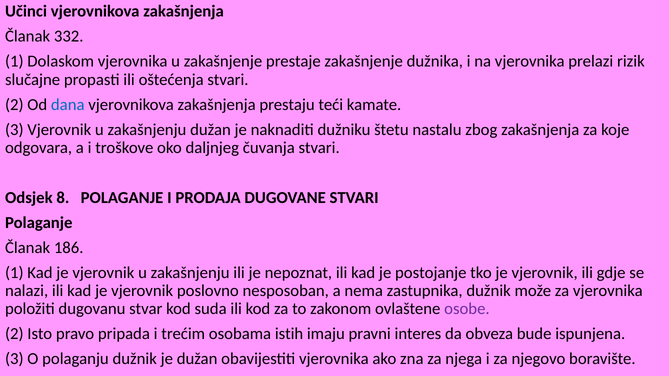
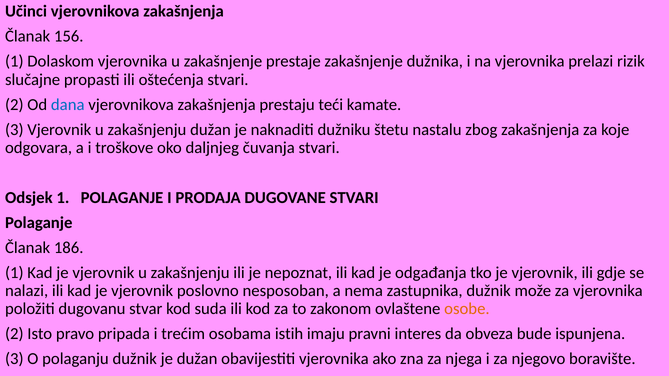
332: 332 -> 156
Odsjek 8: 8 -> 1
postojanje: postojanje -> odgađanja
osobe colour: purple -> orange
